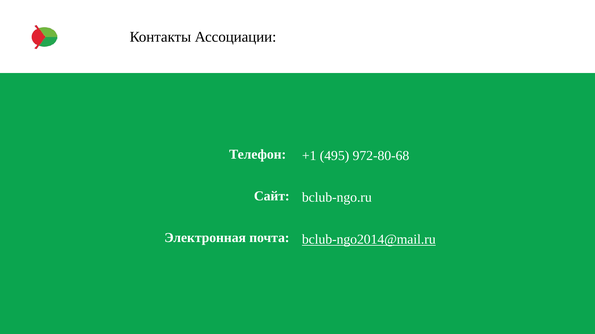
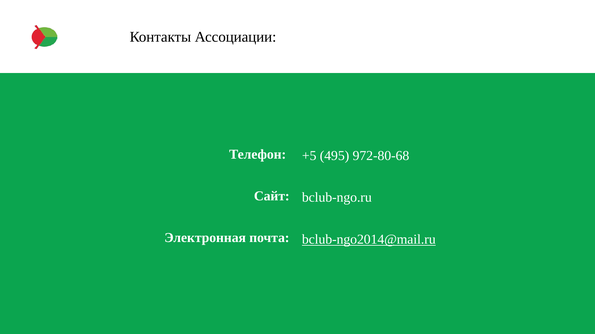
+1: +1 -> +5
